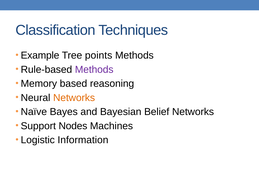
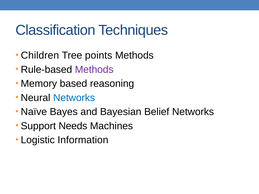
Example: Example -> Children
Networks at (74, 98) colour: orange -> blue
Nodes: Nodes -> Needs
